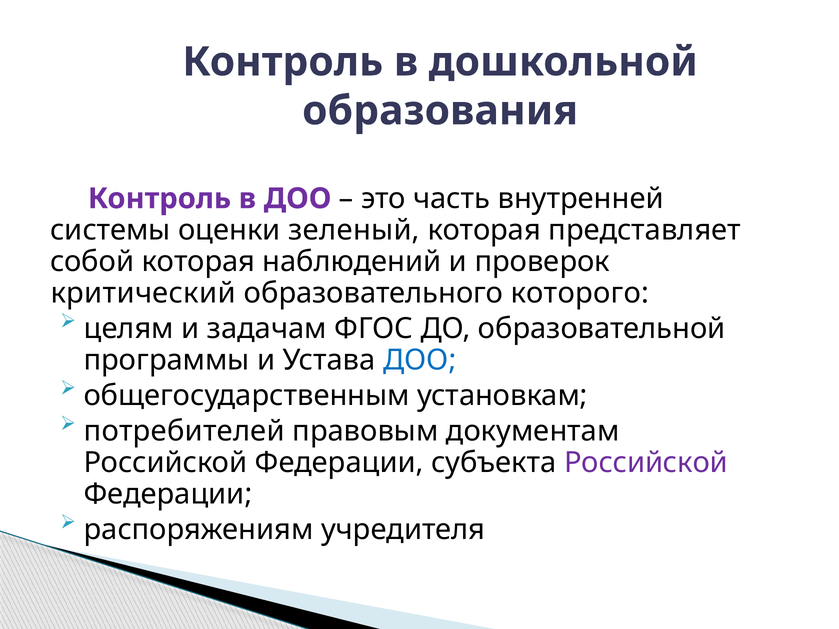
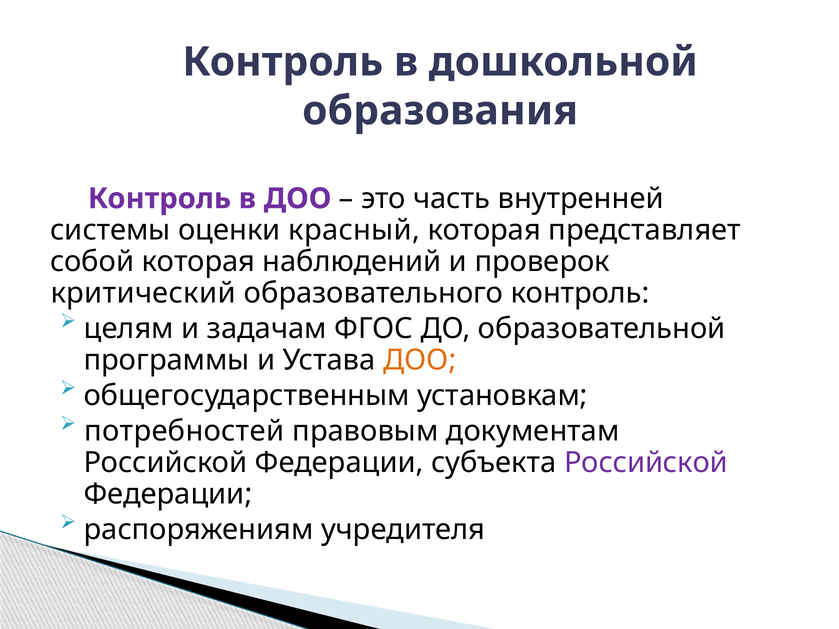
зеленый: зеленый -> красный
образовательного которого: которого -> контроль
ДОО at (420, 360) colour: blue -> orange
потребителей: потребителей -> потребностей
